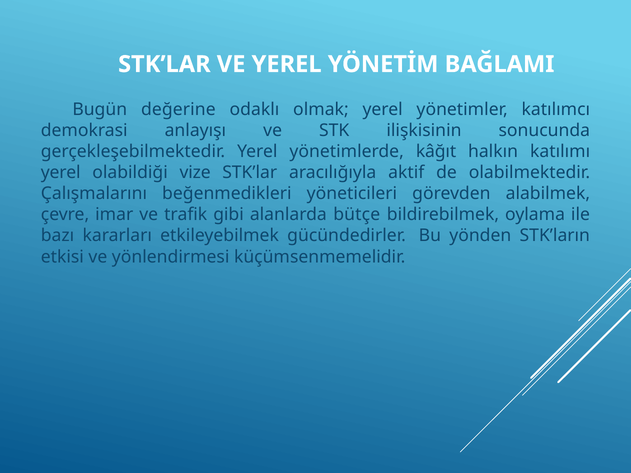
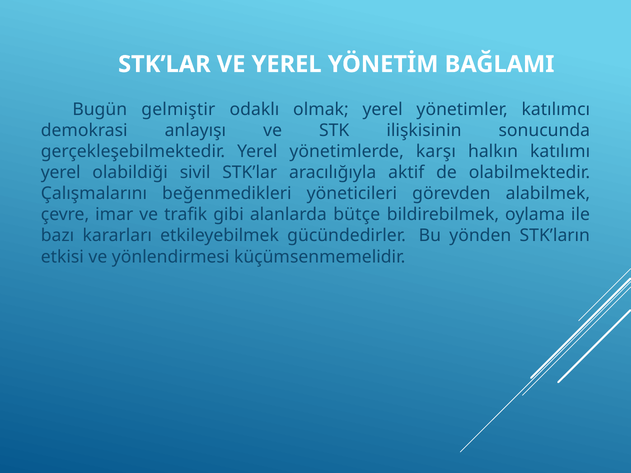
değerine: değerine -> gelmiştir
kâğıt: kâğıt -> karşı
vize: vize -> sivil
